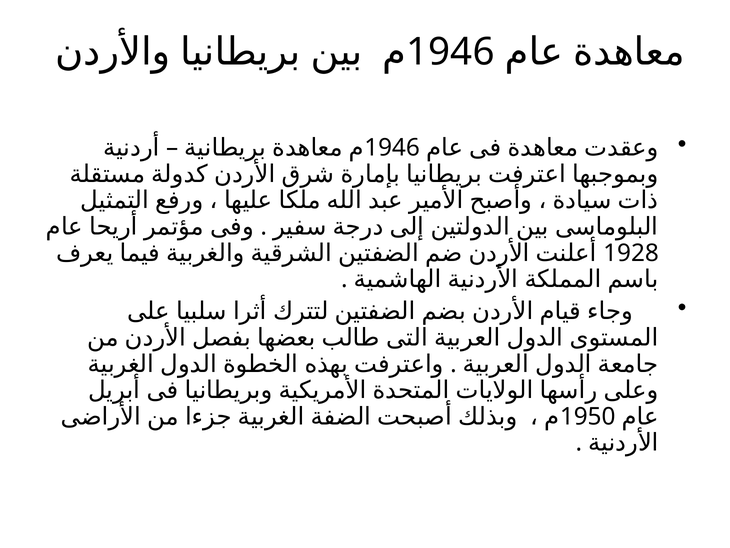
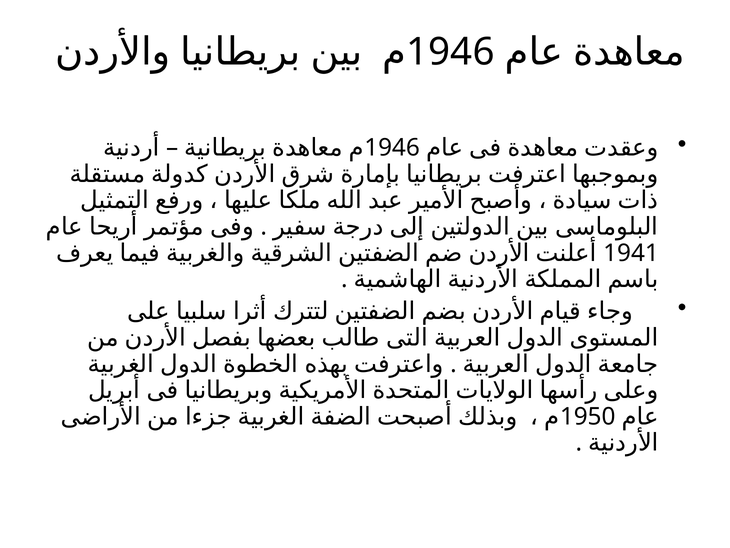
1928: 1928 -> 1941
